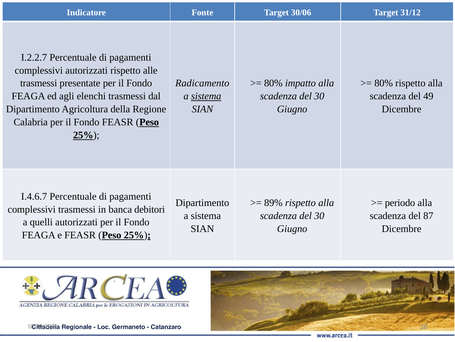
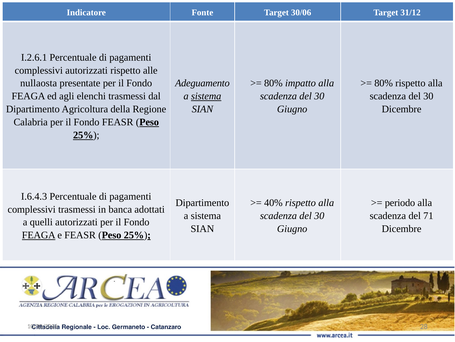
I.2.2.7: I.2.2.7 -> I.2.6.1
trasmessi at (39, 83): trasmessi -> nullaosta
Radicamento: Radicamento -> Adeguamento
49 at (428, 96): 49 -> 30
I.4.6.7: I.4.6.7 -> I.6.4.3
89%: 89% -> 40%
debitori: debitori -> adottati
87: 87 -> 71
FEAGA at (39, 235) underline: none -> present
